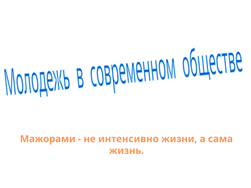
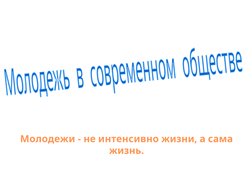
Мажорами: Мажорами -> Молодежи
